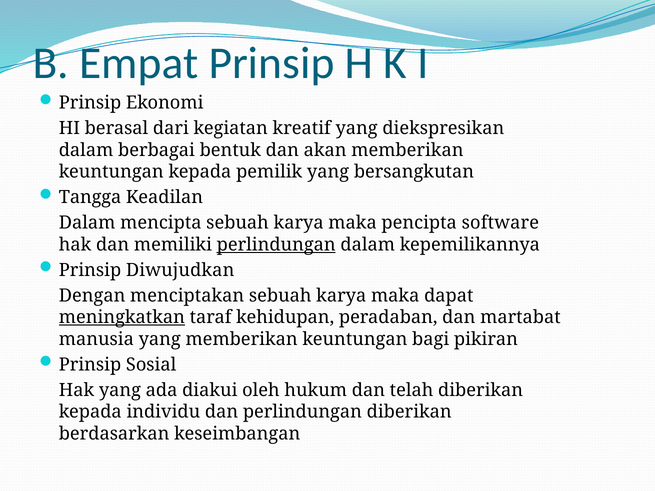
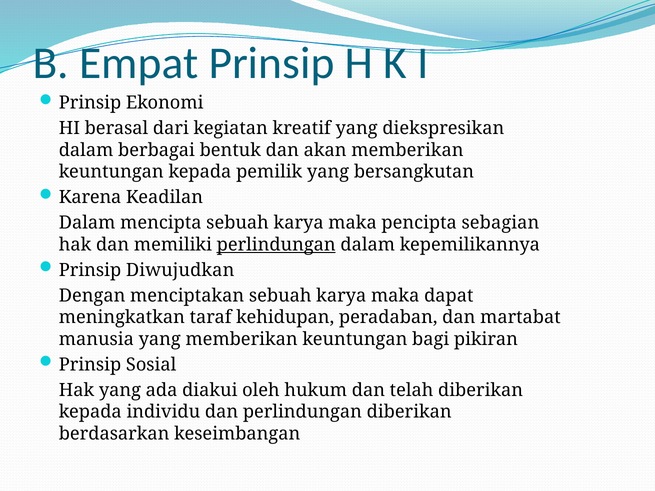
Tangga: Tangga -> Karena
software: software -> sebagian
meningkatkan underline: present -> none
